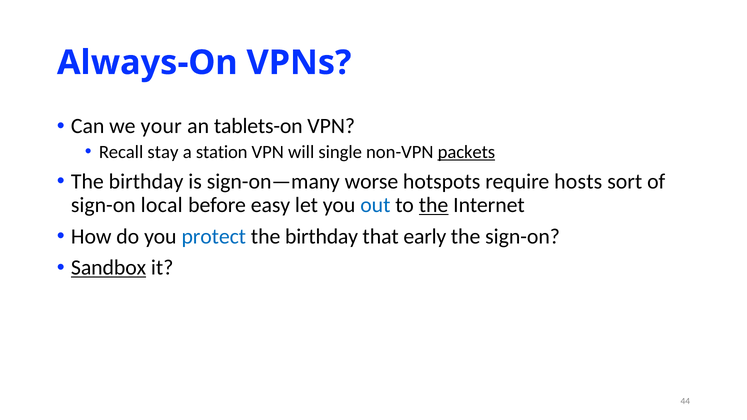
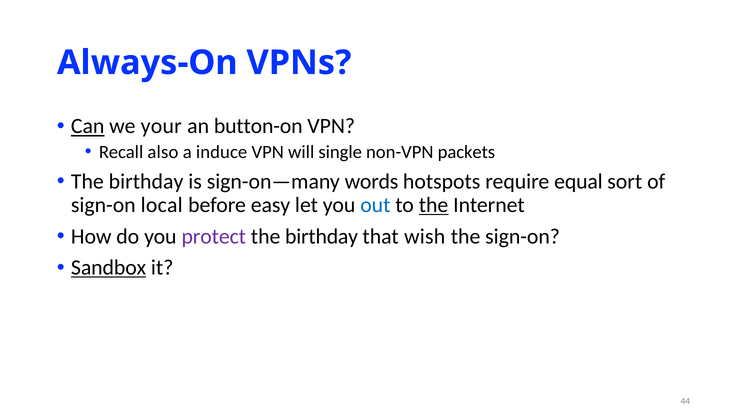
Can underline: none -> present
tablets-on: tablets-on -> button-on
stay: stay -> also
station: station -> induce
packets underline: present -> none
worse: worse -> words
hosts: hosts -> equal
protect colour: blue -> purple
early: early -> wish
